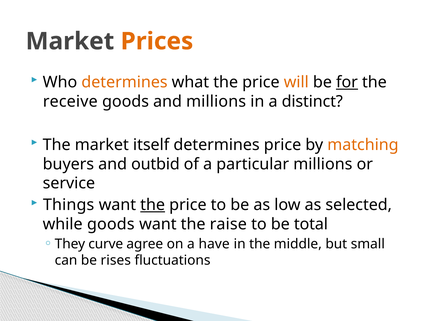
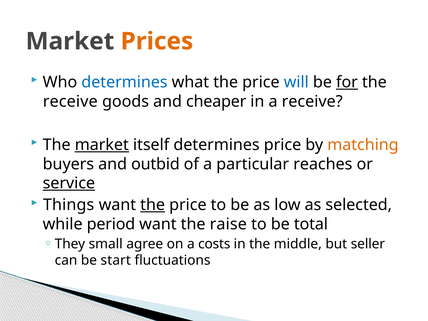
determines at (125, 82) colour: orange -> blue
will colour: orange -> blue
and millions: millions -> cheaper
a distinct: distinct -> receive
market at (102, 145) underline: none -> present
particular millions: millions -> reaches
service underline: none -> present
while goods: goods -> period
curve: curve -> small
have: have -> costs
small: small -> seller
rises: rises -> start
